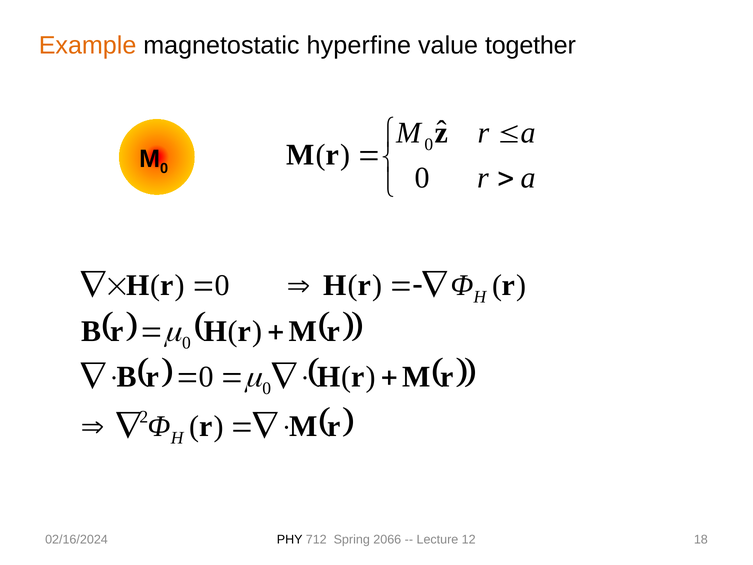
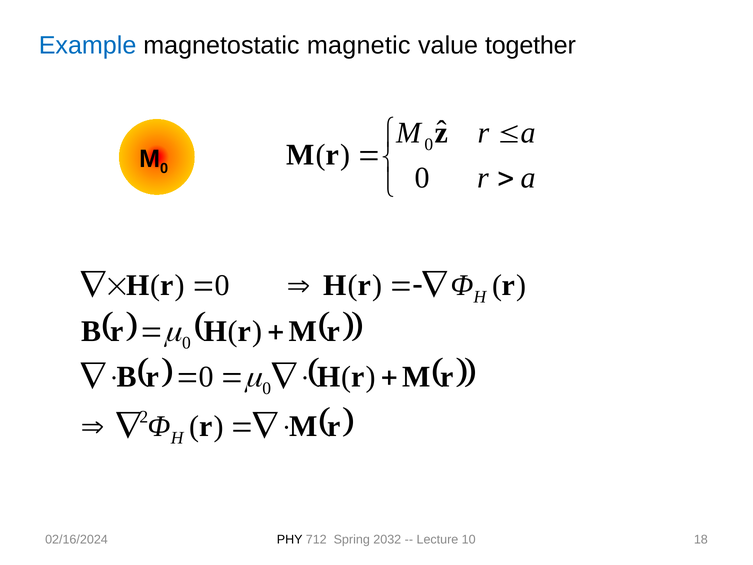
Example colour: orange -> blue
hyperfine: hyperfine -> magnetic
2066: 2066 -> 2032
12: 12 -> 10
